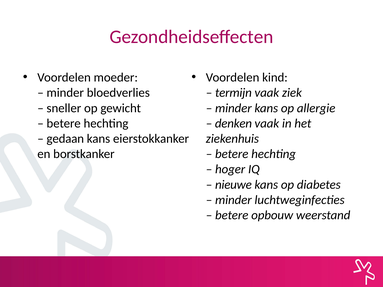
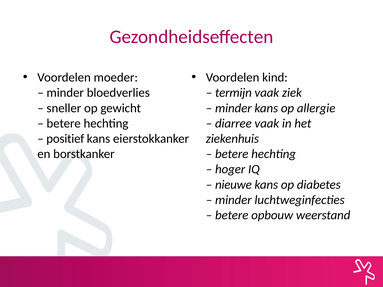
denken: denken -> diarree
gedaan: gedaan -> positief
